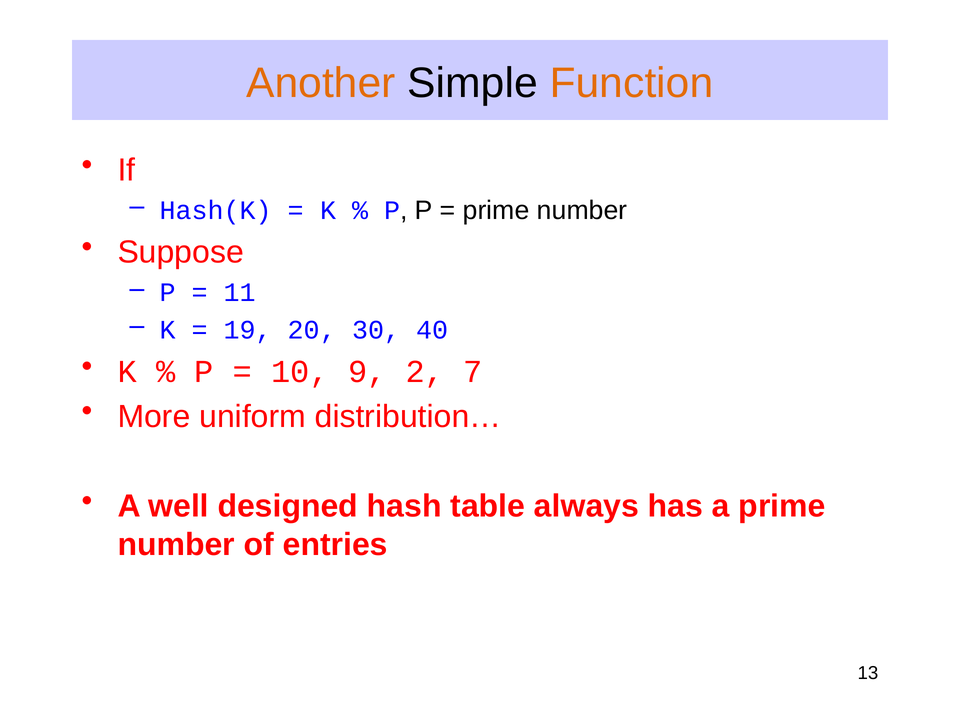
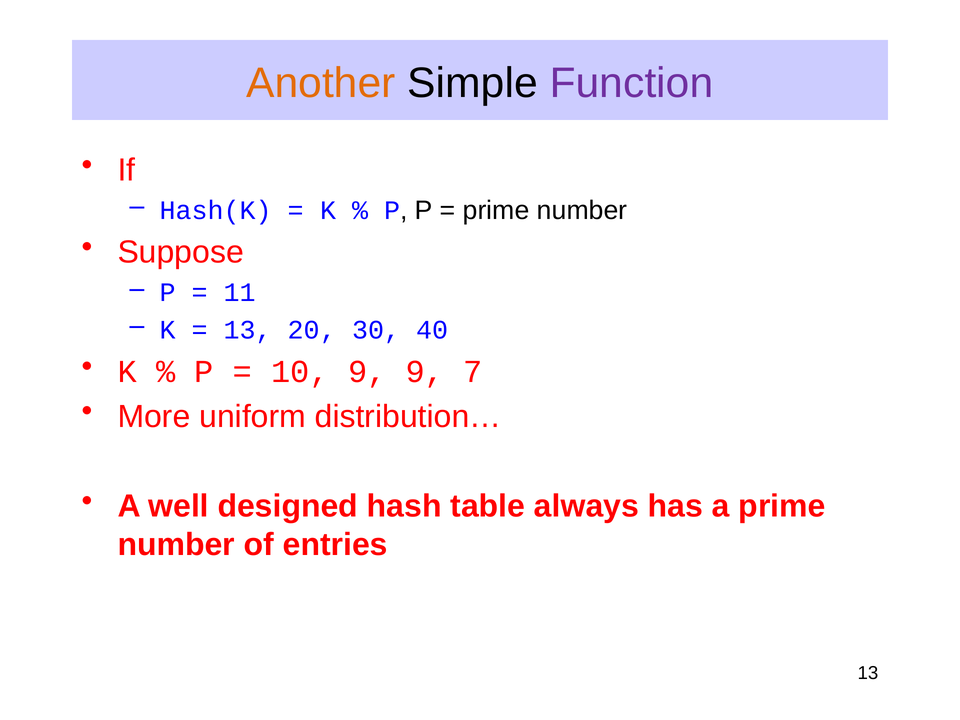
Function colour: orange -> purple
19 at (248, 330): 19 -> 13
9 2: 2 -> 9
